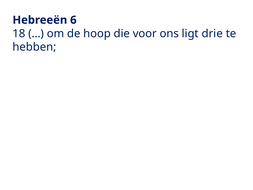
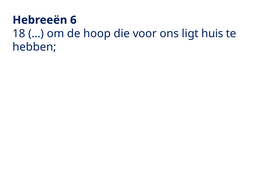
drie: drie -> huis
